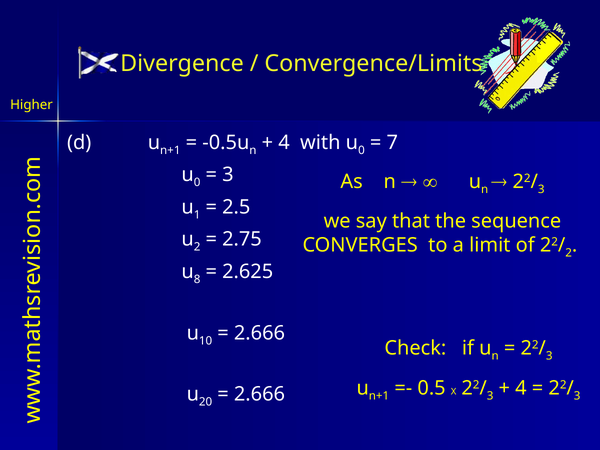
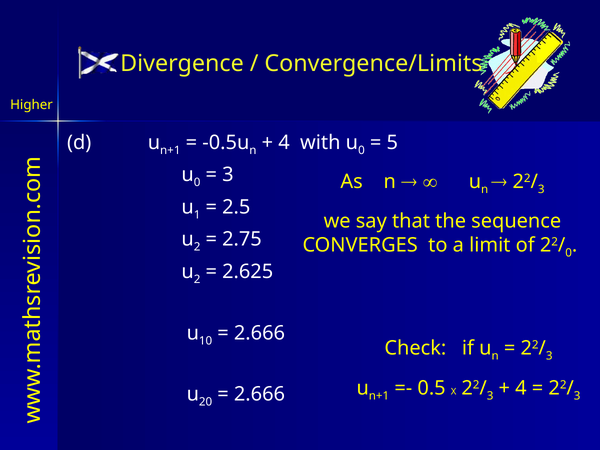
7: 7 -> 5
2 at (569, 253): 2 -> 0
8 at (197, 279): 8 -> 2
